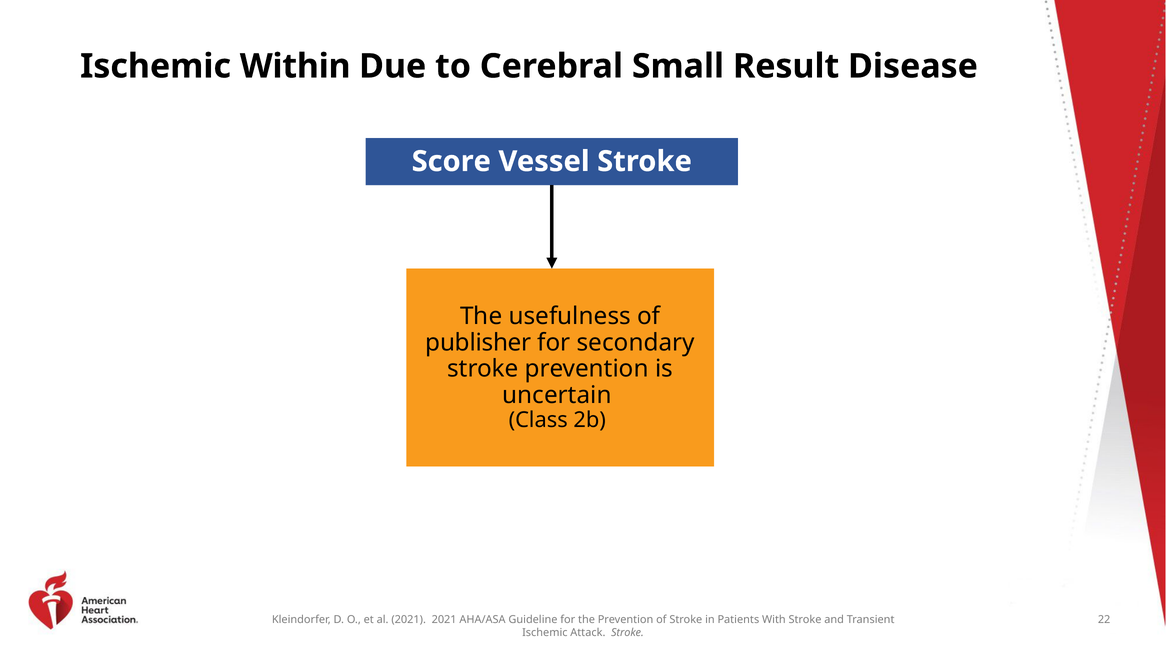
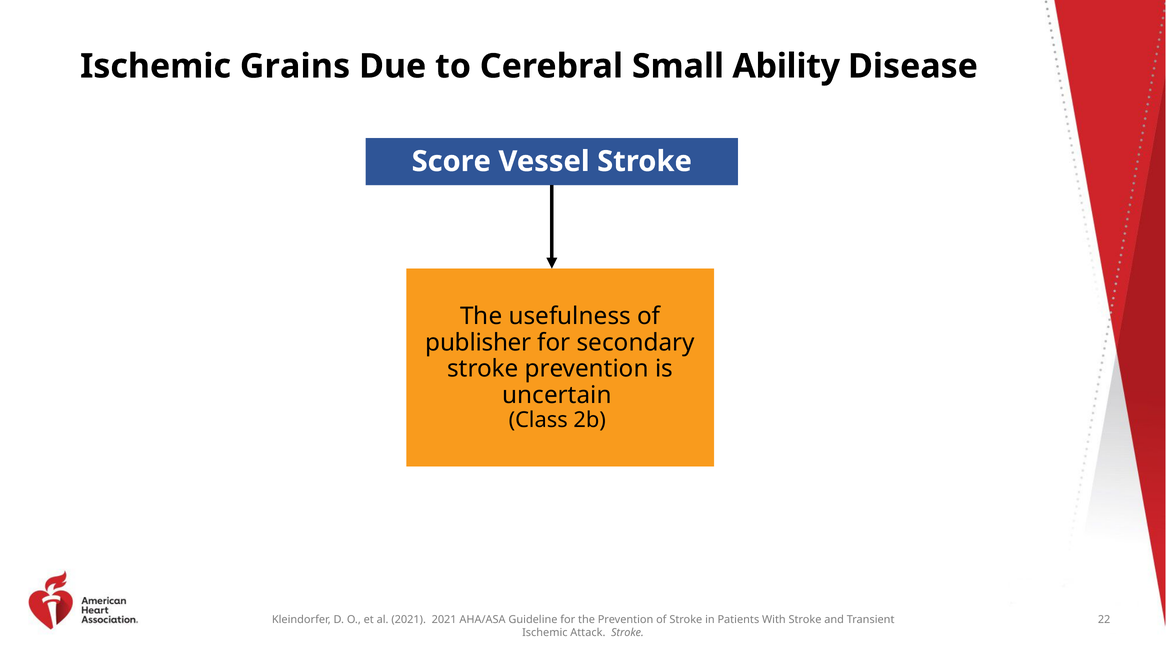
Within: Within -> Grains
Result: Result -> Ability
